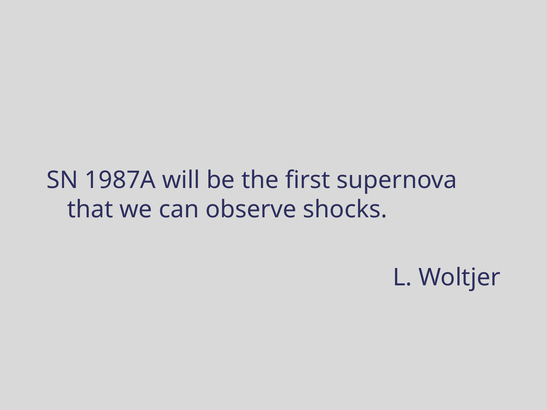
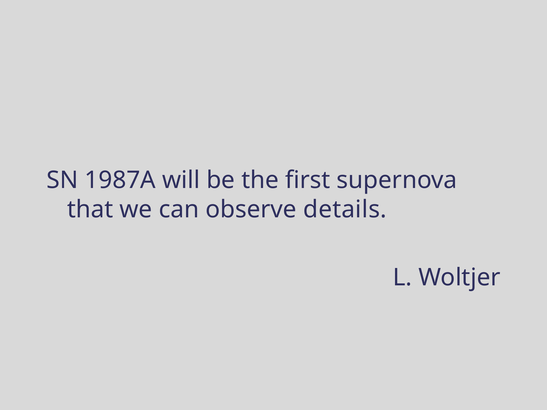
shocks: shocks -> details
